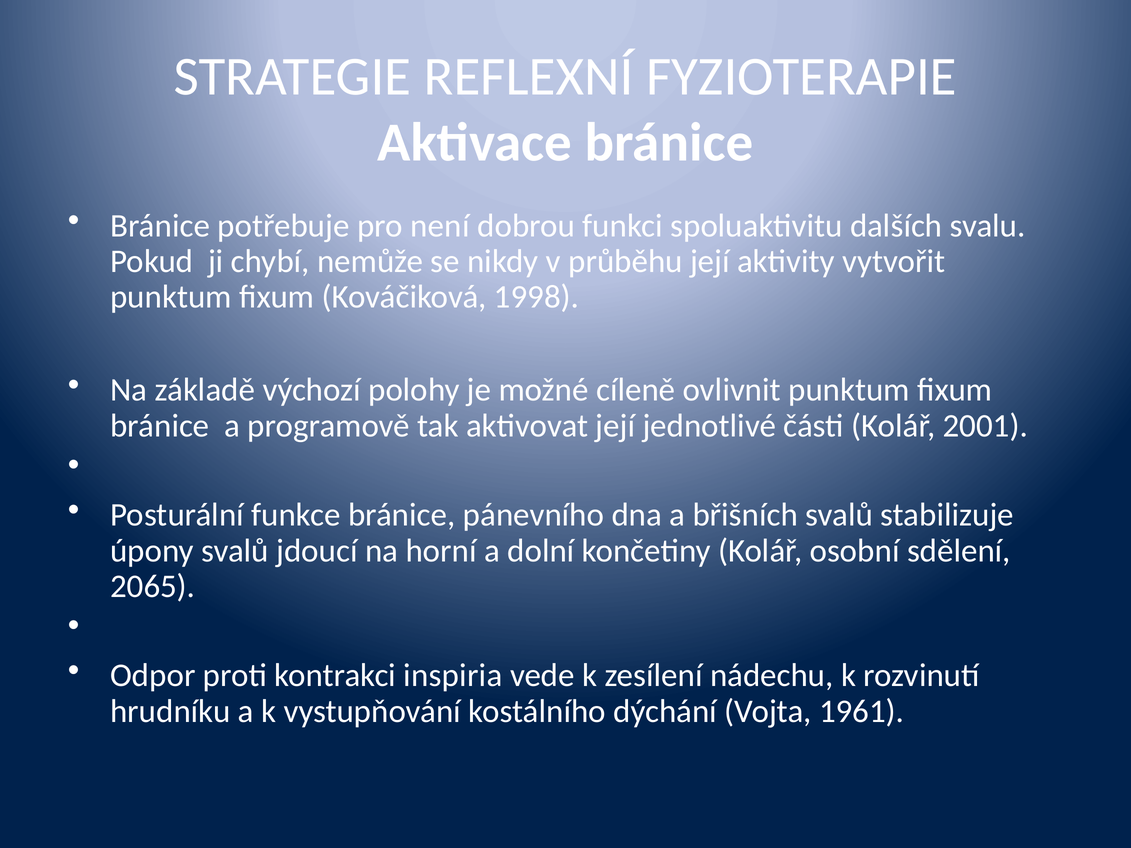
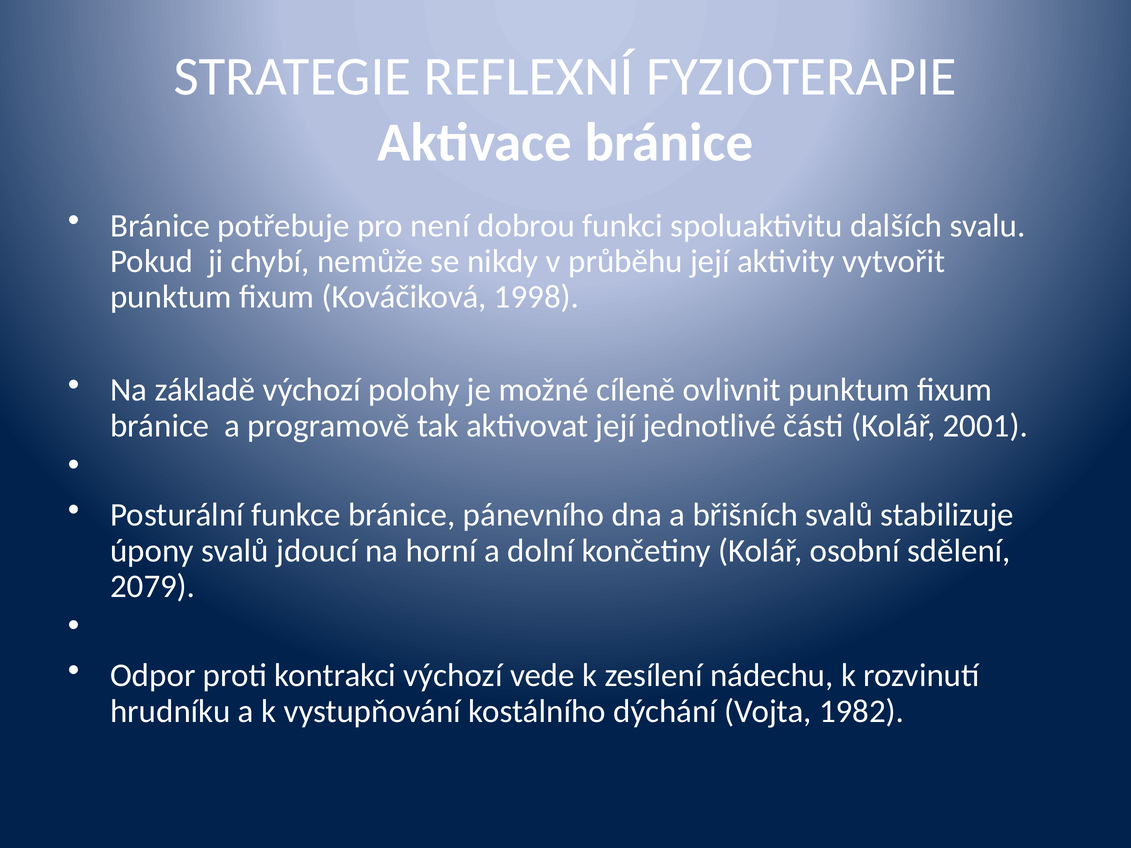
2065: 2065 -> 2079
kontrakci inspiria: inspiria -> výchozí
1961: 1961 -> 1982
